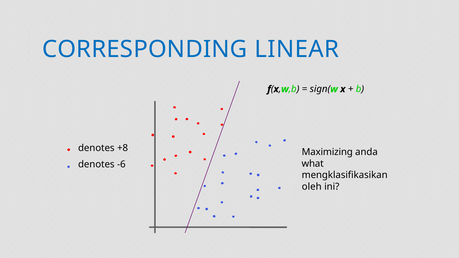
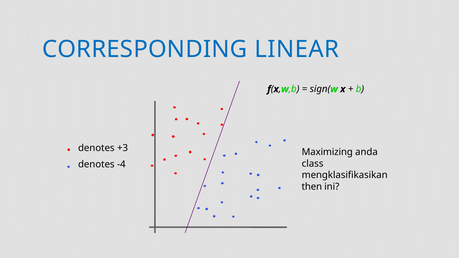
+8: +8 -> +3
what: what -> class
-6: -6 -> -4
oleh: oleh -> then
